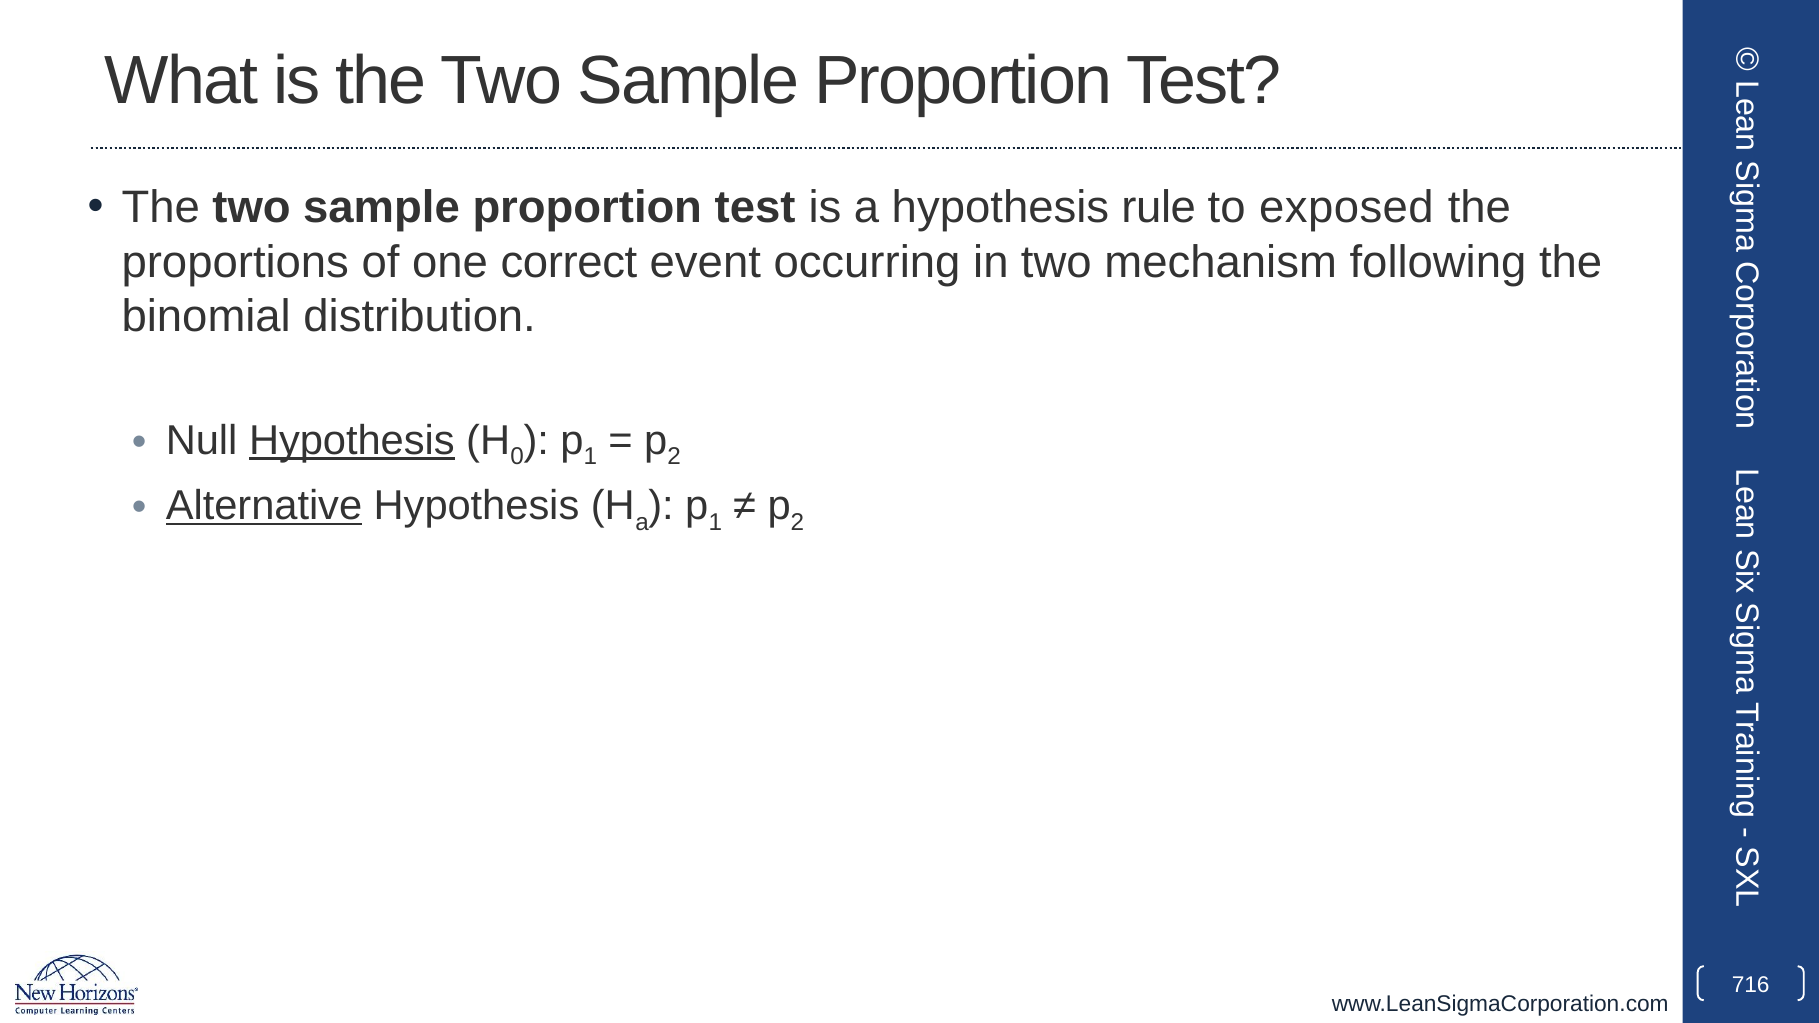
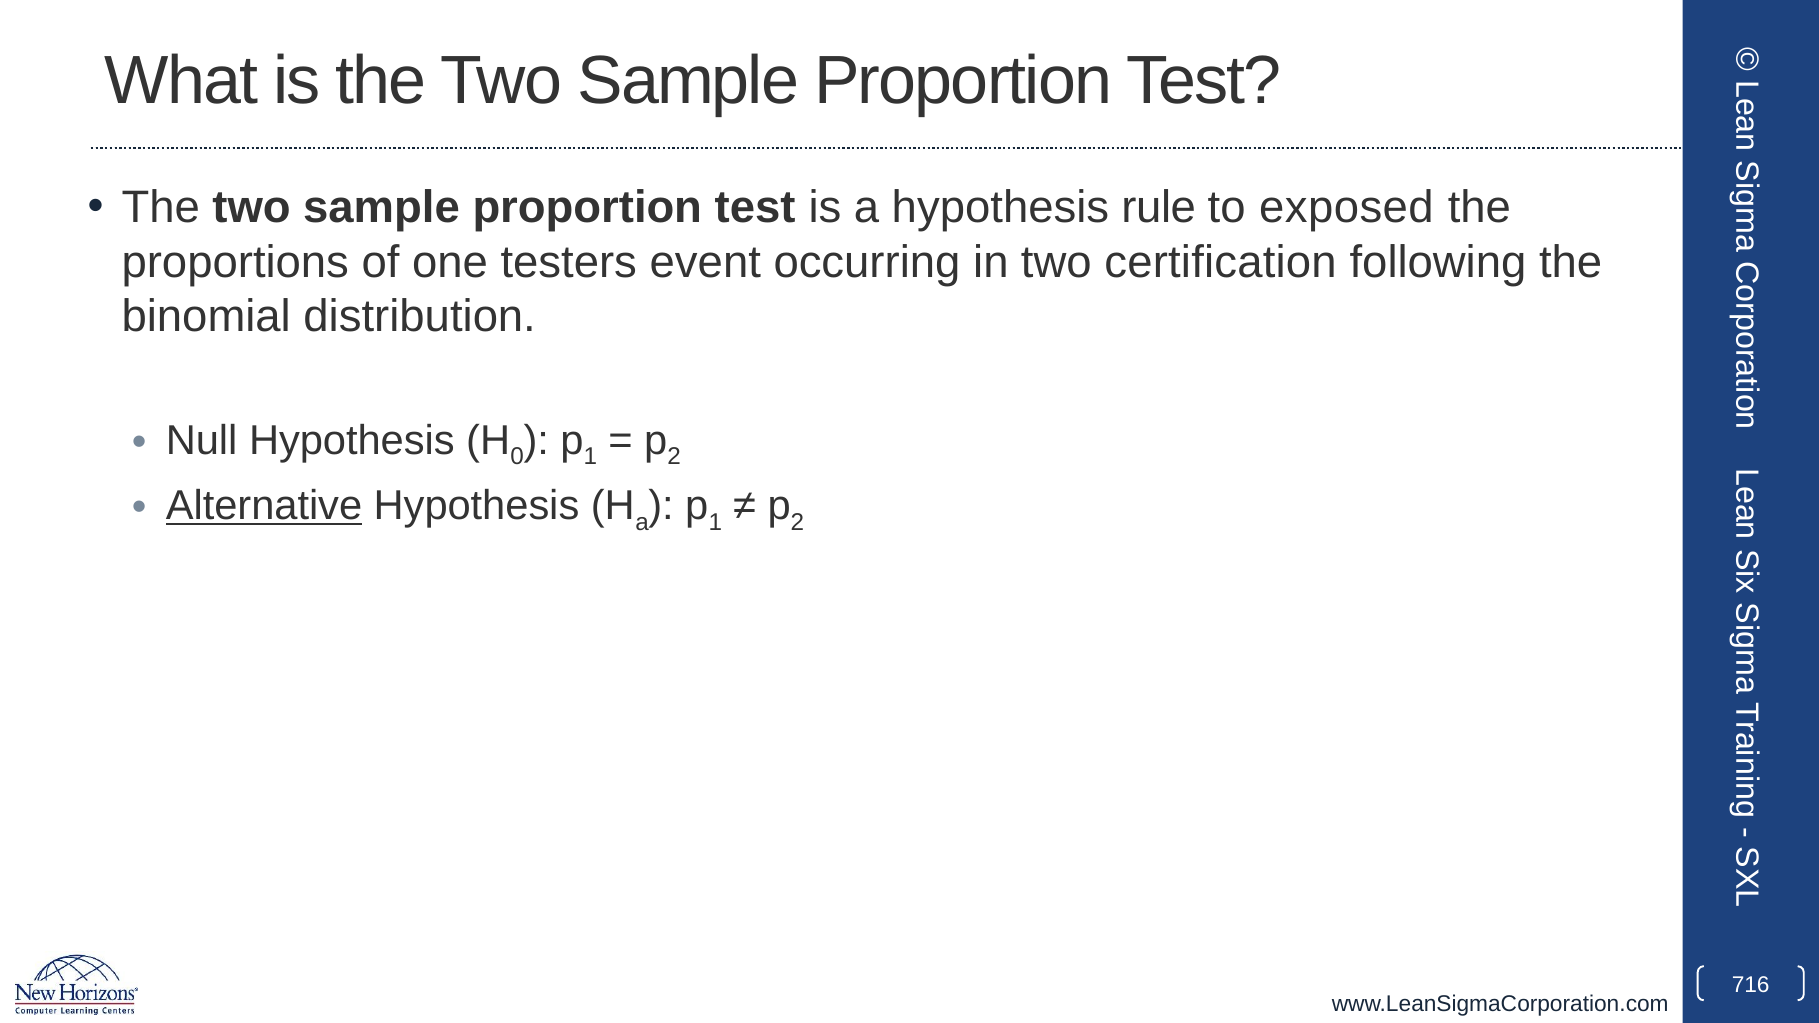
correct: correct -> testers
mechanism: mechanism -> certification
Hypothesis at (352, 441) underline: present -> none
